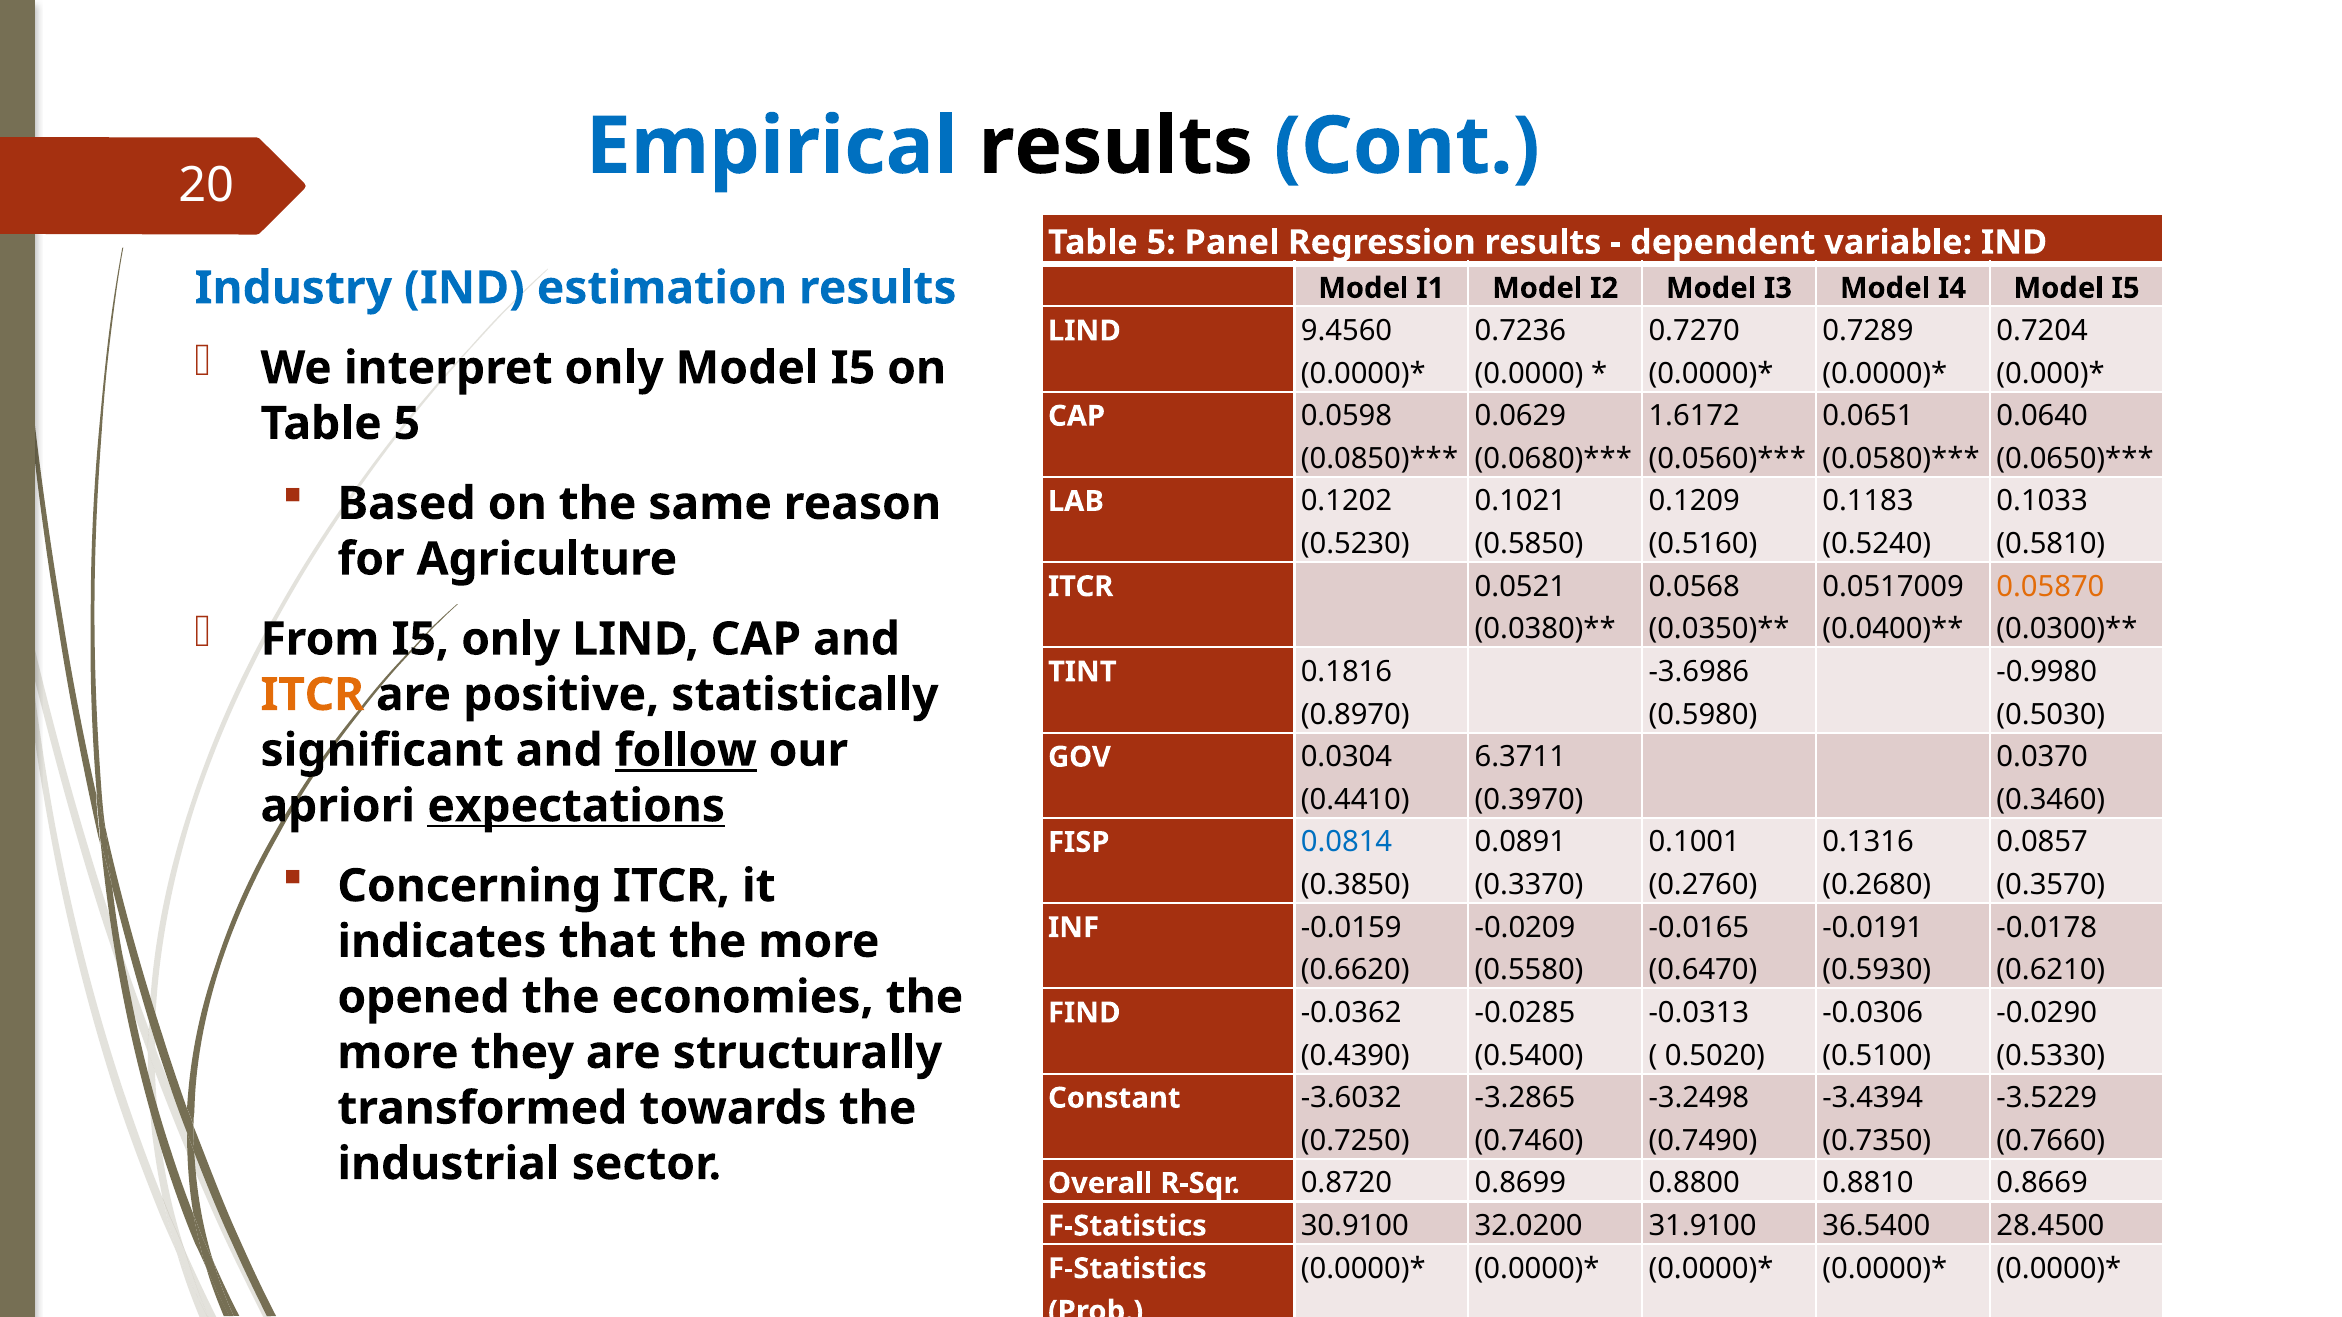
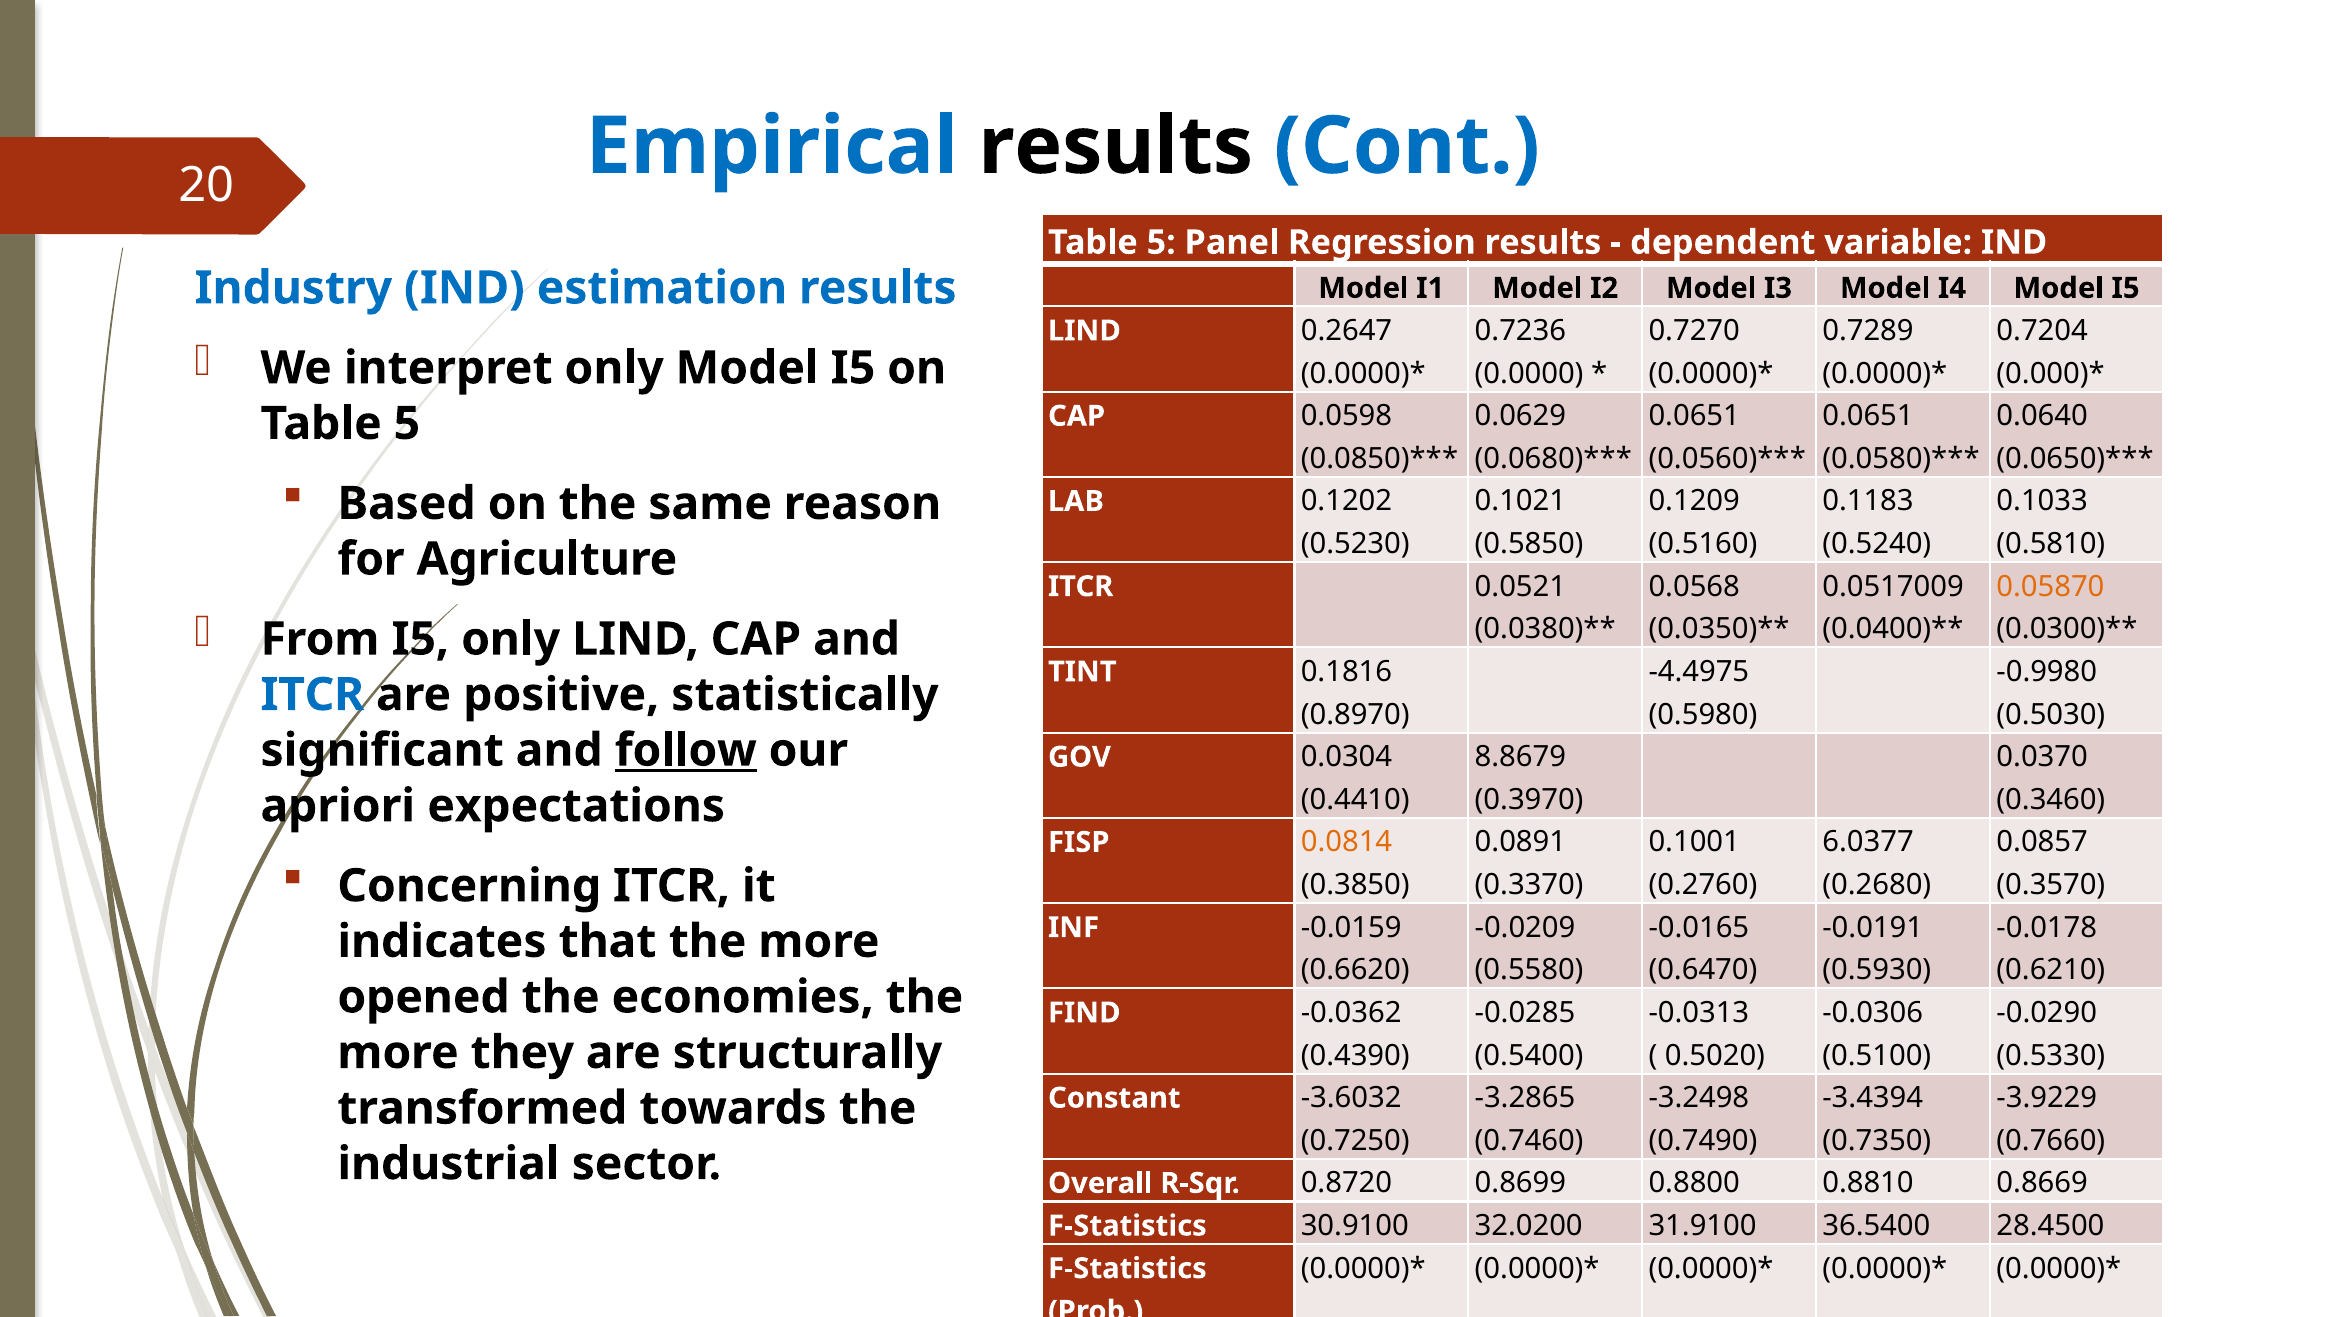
9.4560: 9.4560 -> 0.2647
1.6172 at (1694, 416): 1.6172 -> 0.0651
-3.6986: -3.6986 -> -4.4975
ITCR at (312, 695) colour: orange -> blue
6.3711: 6.3711 -> 8.8679
expectations underline: present -> none
0.1316: 0.1316 -> 6.0377
0.0814 colour: blue -> orange
-3.5229: -3.5229 -> -3.9229
